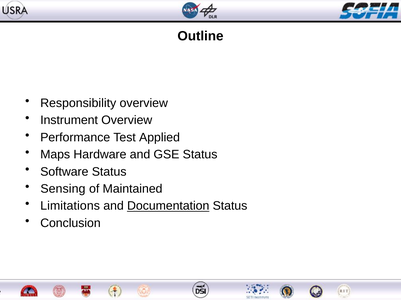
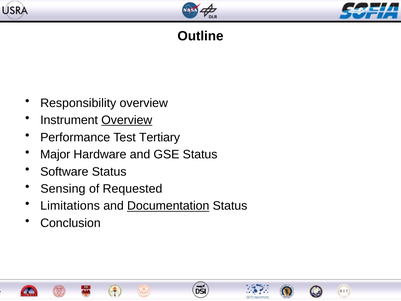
Overview at (127, 120) underline: none -> present
Applied: Applied -> Tertiary
Maps: Maps -> Major
Maintained: Maintained -> Requested
